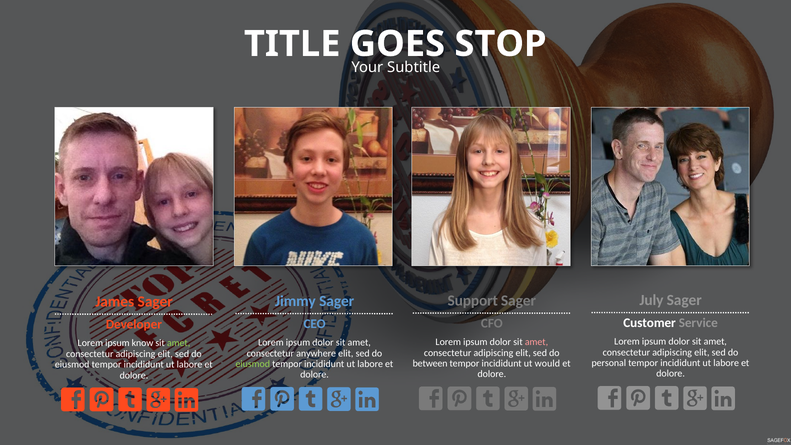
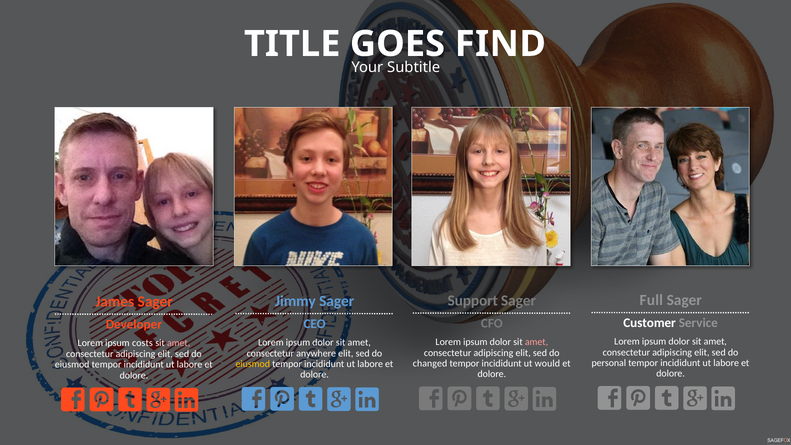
STOP: STOP -> FIND
July: July -> Full
know: know -> costs
amet at (179, 343) colour: light green -> pink
between: between -> changed
eiusmod at (253, 364) colour: light green -> yellow
